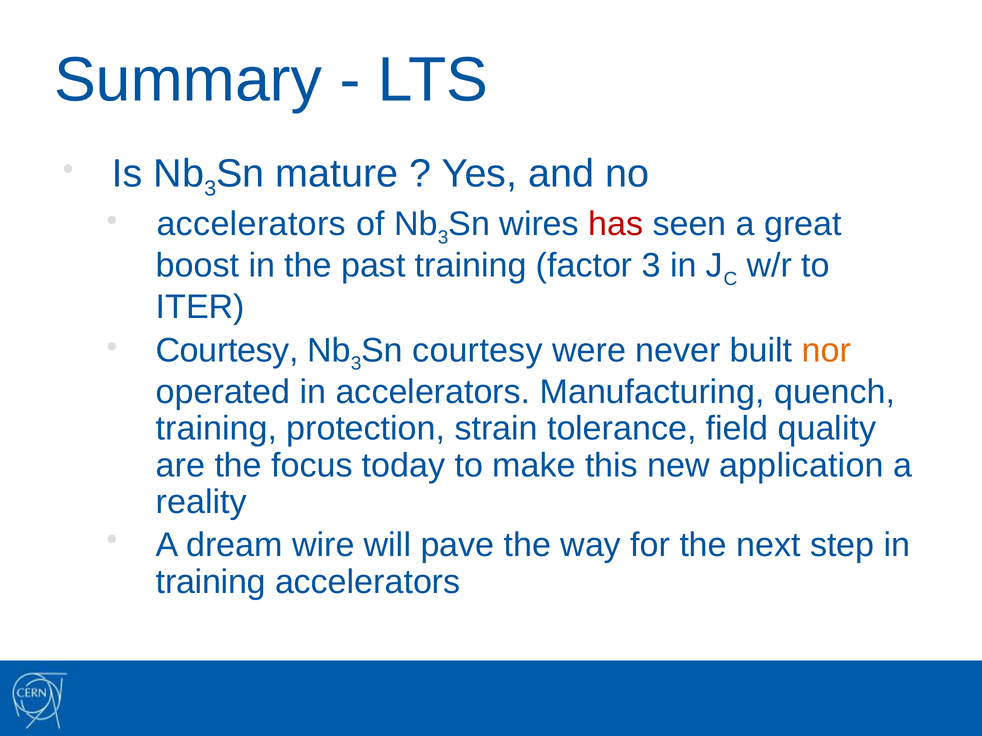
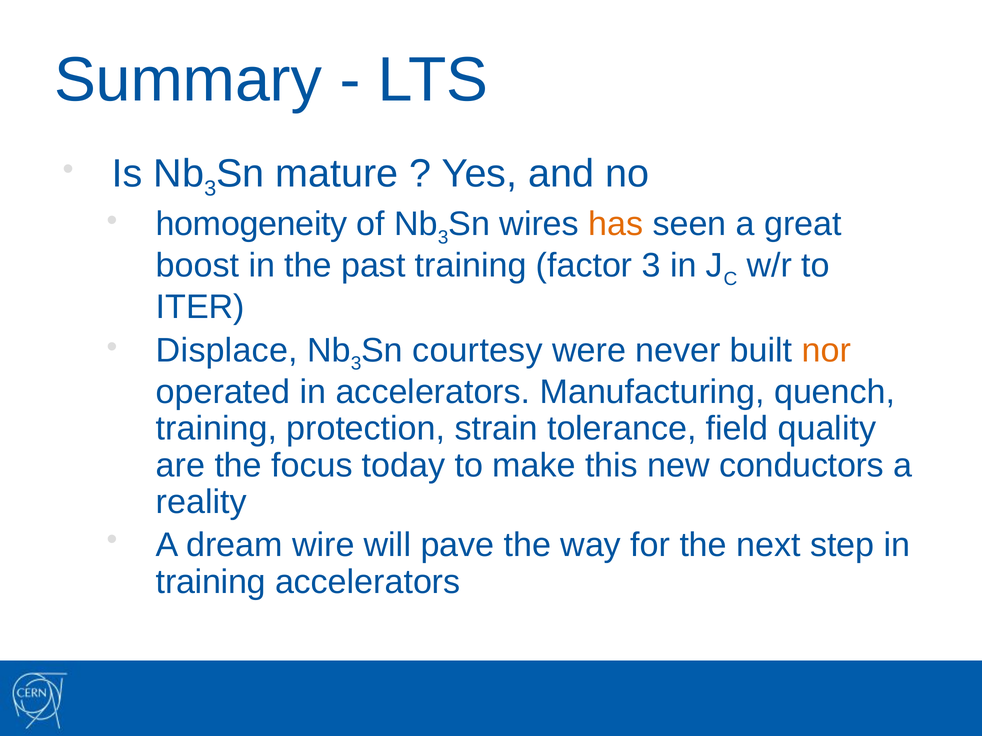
accelerators at (251, 224): accelerators -> homogeneity
has colour: red -> orange
Courtesy at (227, 351): Courtesy -> Displace
application: application -> conductors
